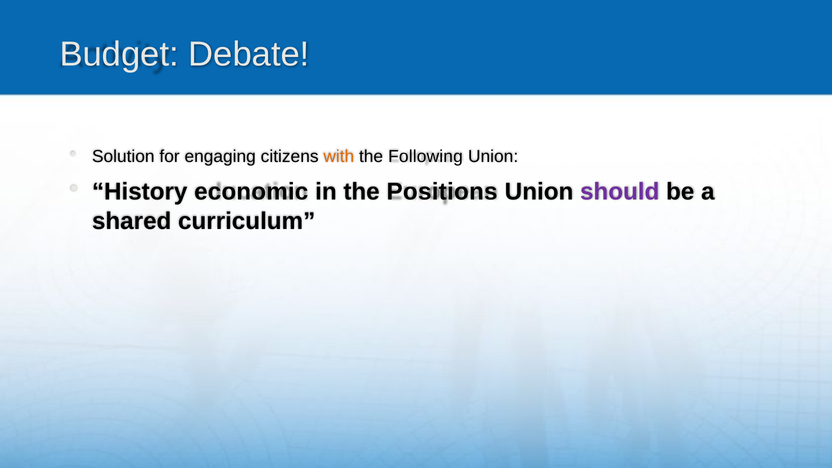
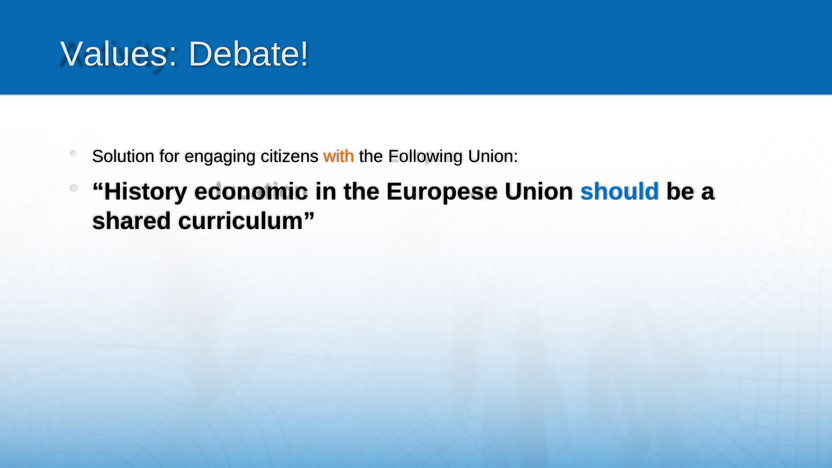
Budget: Budget -> Values
Positions: Positions -> Europese
should colour: purple -> blue
